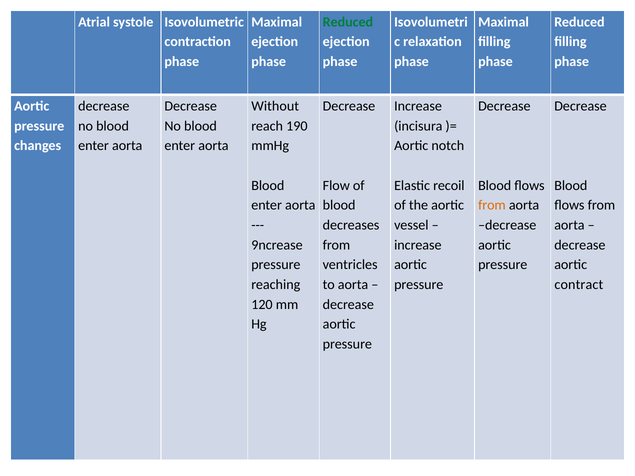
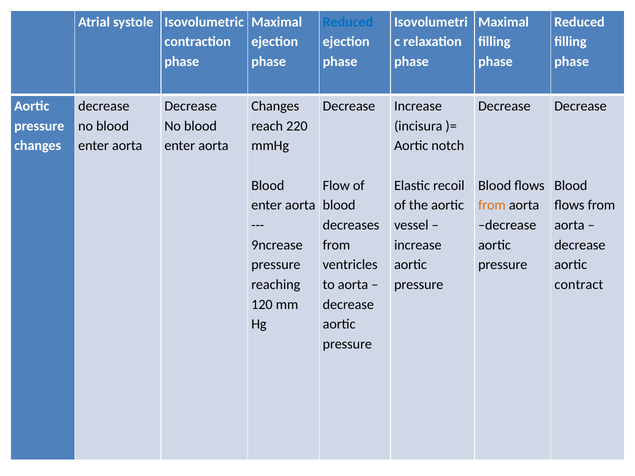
Reduced at (348, 22) colour: green -> blue
Without at (275, 106): Without -> Changes
190: 190 -> 220
